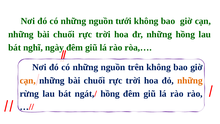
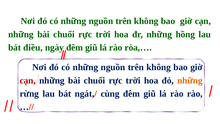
tưới at (124, 21): tưới -> trên
nghĩ: nghĩ -> điều
cạn at (28, 80) colour: orange -> red
ngát,/ hồng: hồng -> cùng
